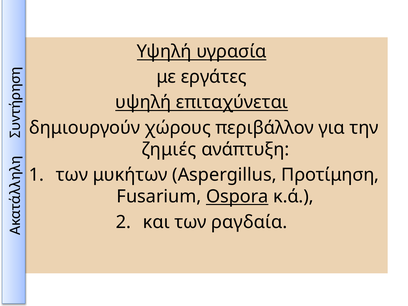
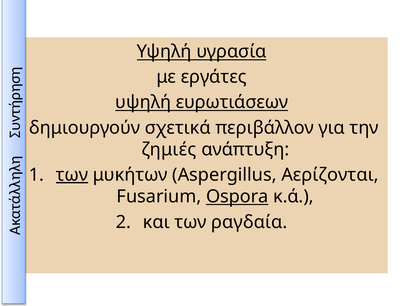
επιταχύνεται: επιταχύνεται -> ευρωτιάσεων
χώρους: χώρους -> σχετικά
των at (72, 175) underline: none -> present
Προτίμηση: Προτίμηση -> Αερίζονται
